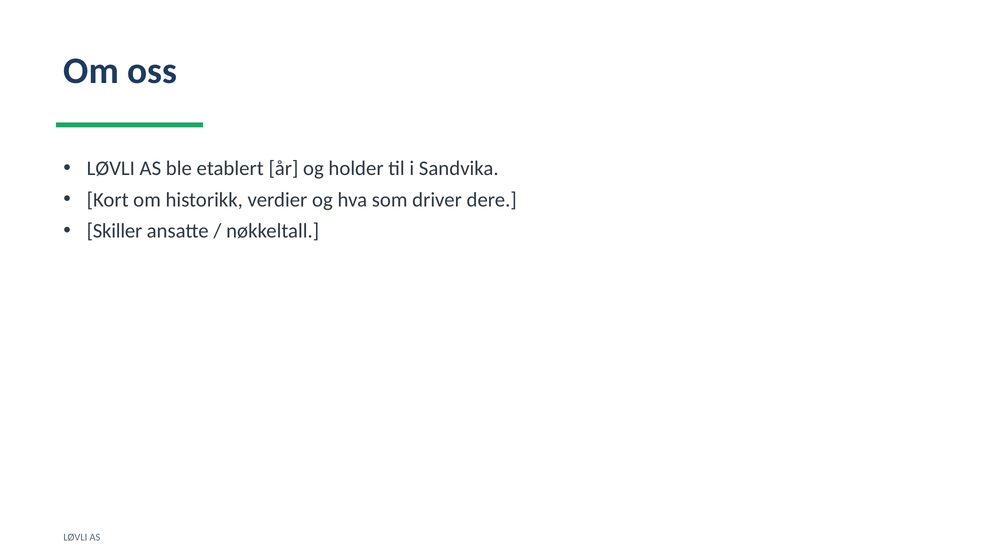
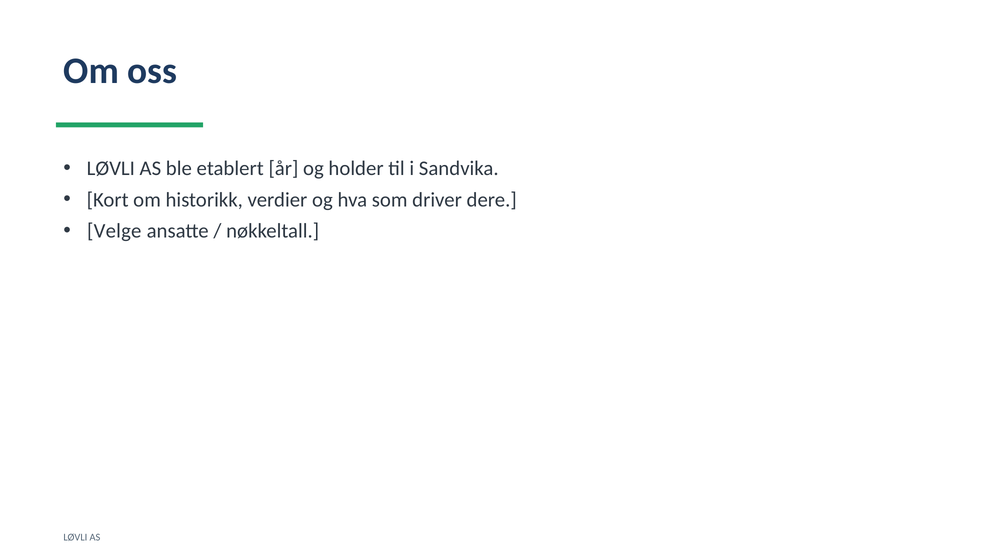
Skiller: Skiller -> Velge
